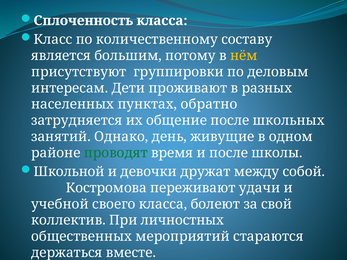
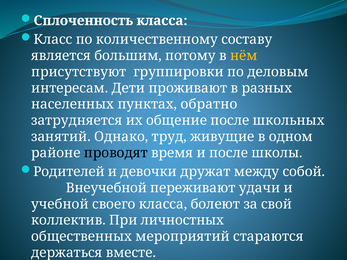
день: день -> труд
проводят colour: green -> black
Школьной: Школьной -> Родителей
Костромова: Костромова -> Внеучебной
